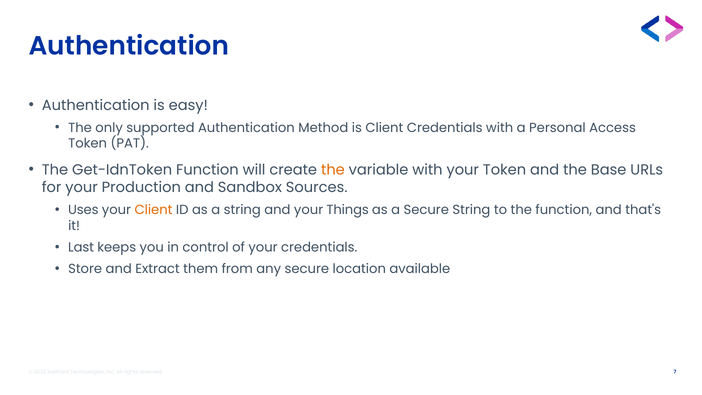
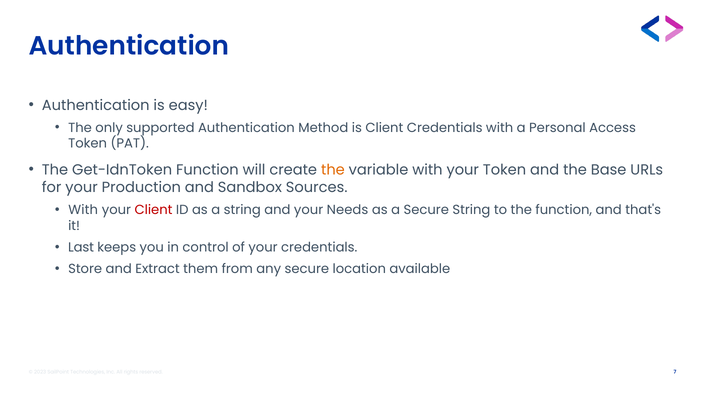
Uses at (83, 210): Uses -> With
Client at (153, 210) colour: orange -> red
Things: Things -> Needs
